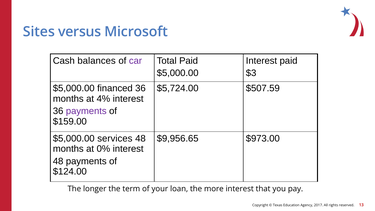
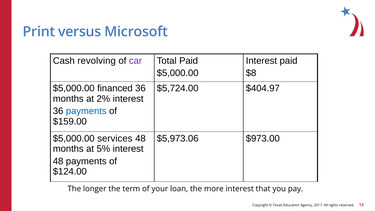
Sites: Sites -> Print
balances: balances -> revolving
$3: $3 -> $8
$507.59: $507.59 -> $404.97
4%: 4% -> 2%
payments at (86, 111) colour: purple -> blue
$9,956.65: $9,956.65 -> $5,973.06
0%: 0% -> 5%
